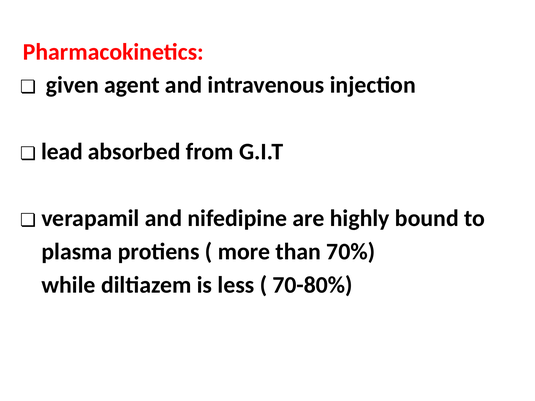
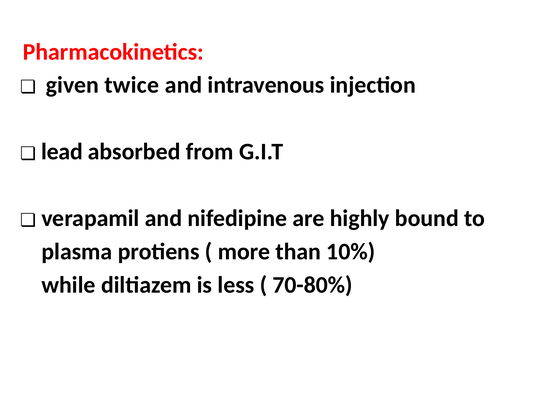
agent: agent -> twice
70%: 70% -> 10%
